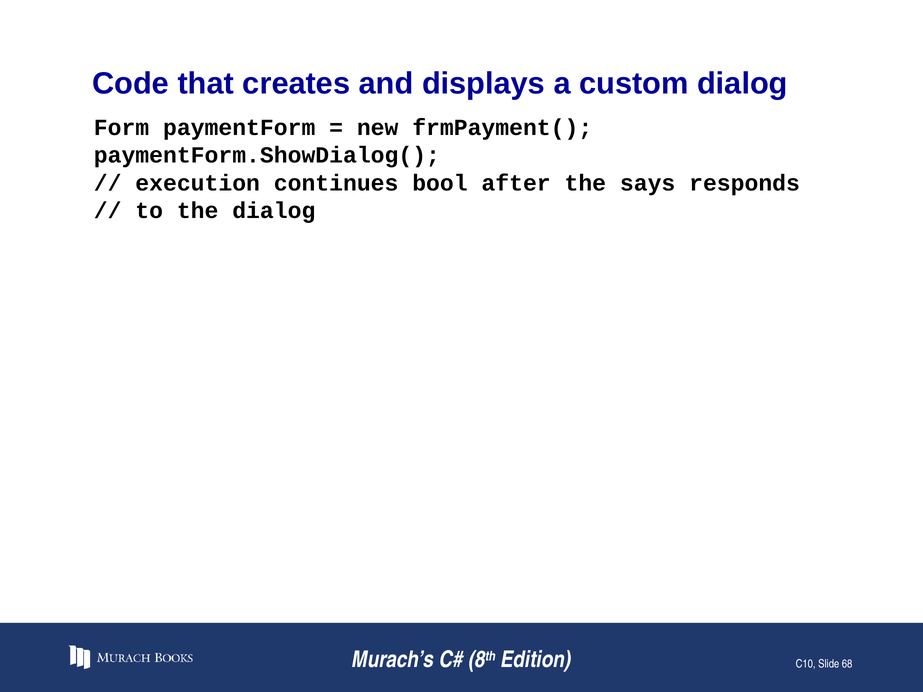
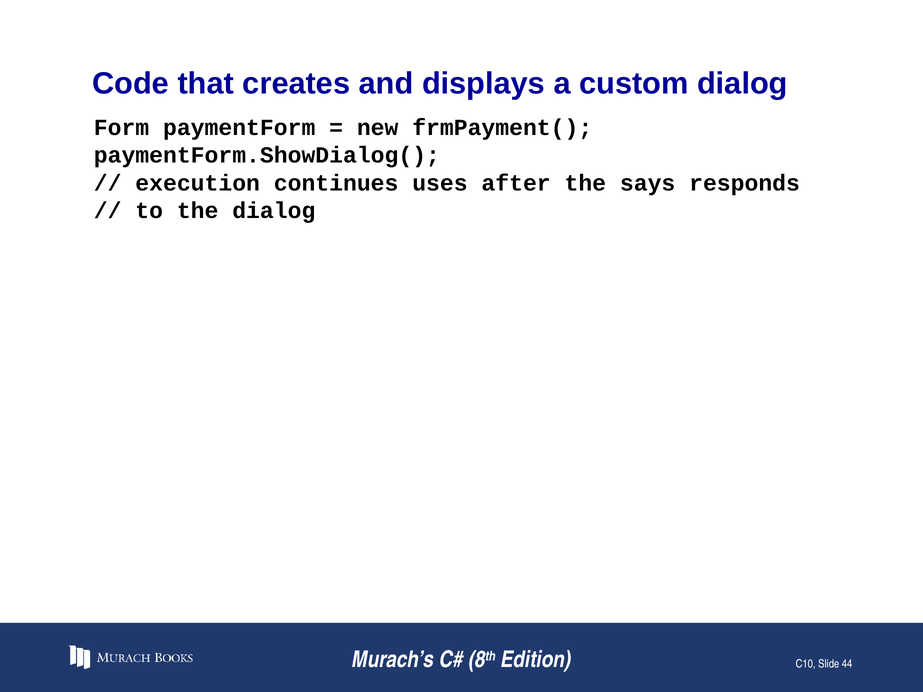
bool: bool -> uses
68: 68 -> 44
